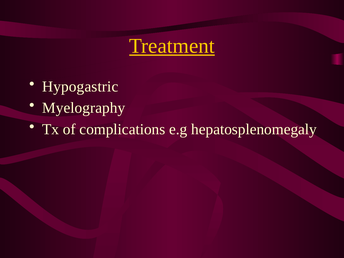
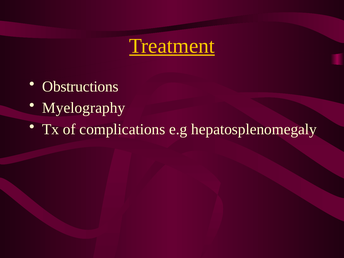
Hypogastric: Hypogastric -> Obstructions
